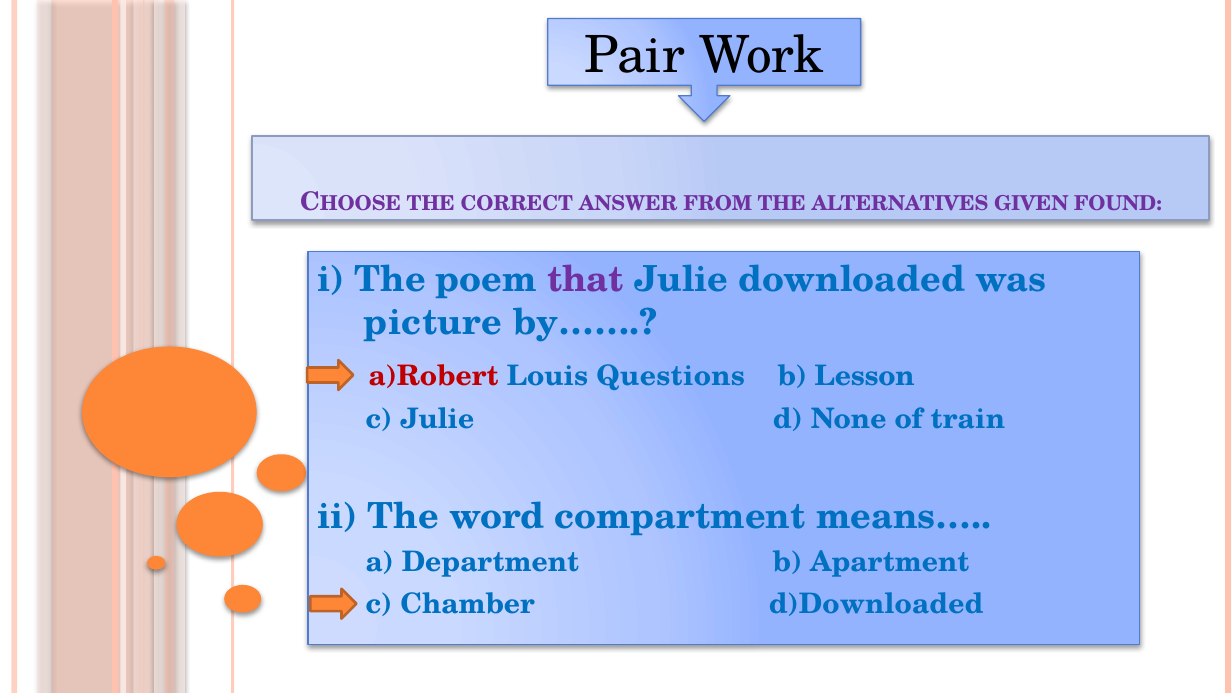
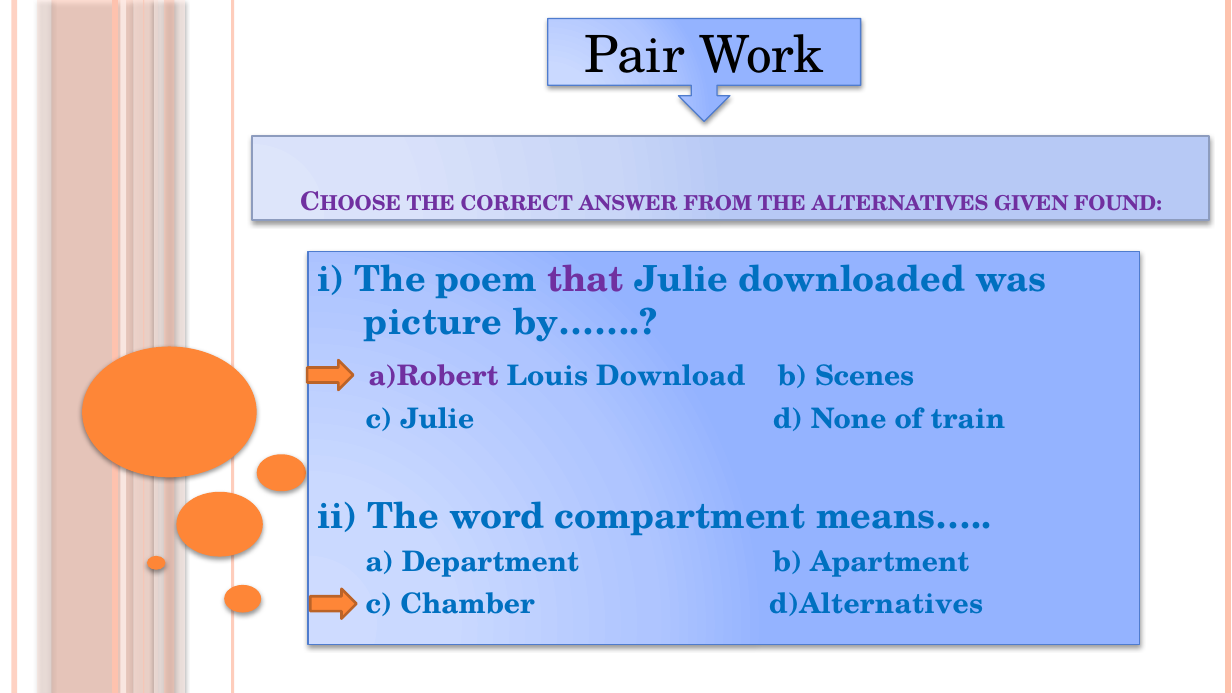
a)Robert colour: red -> purple
Questions: Questions -> Download
Lesson: Lesson -> Scenes
d)Downloaded: d)Downloaded -> d)Alternatives
